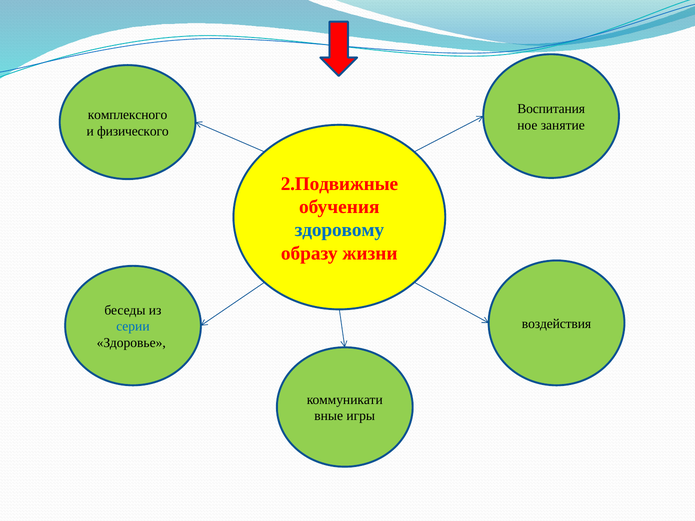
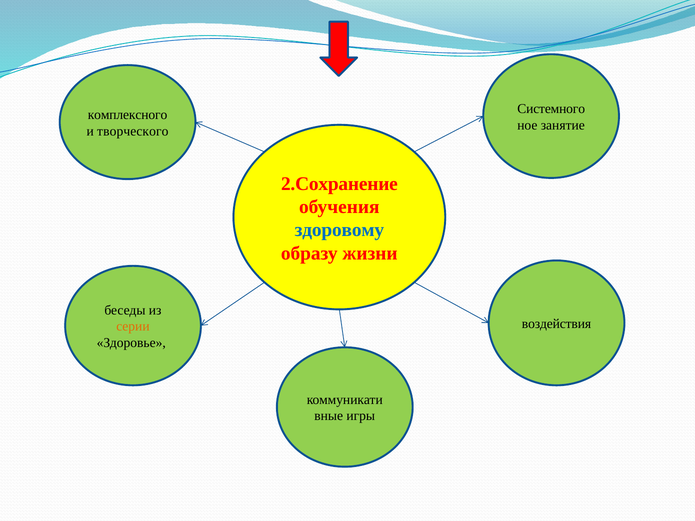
Воспитания: Воспитания -> Системного
физического: физического -> творческого
2.Подвижные: 2.Подвижные -> 2.Сохранение
серии colour: blue -> orange
